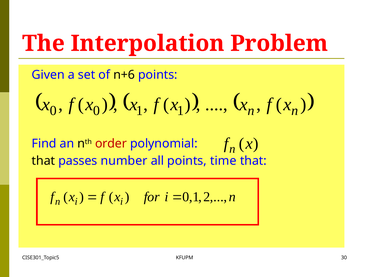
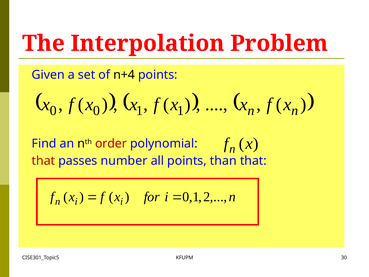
n+6: n+6 -> n+4
that at (43, 161) colour: black -> red
time: time -> than
